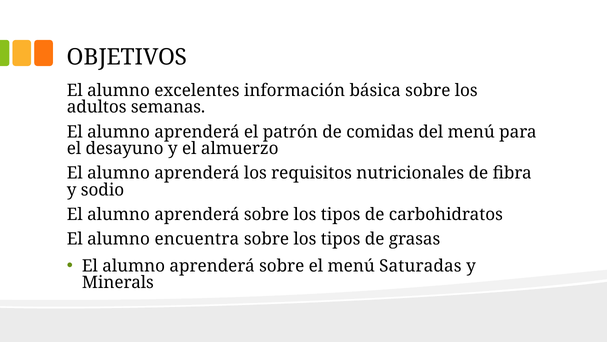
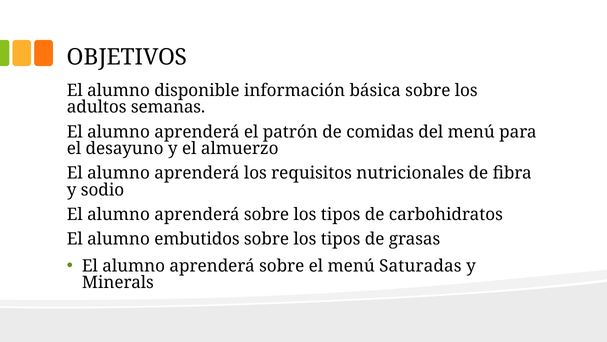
excelentes: excelentes -> disponible
encuentra: encuentra -> embutidos
